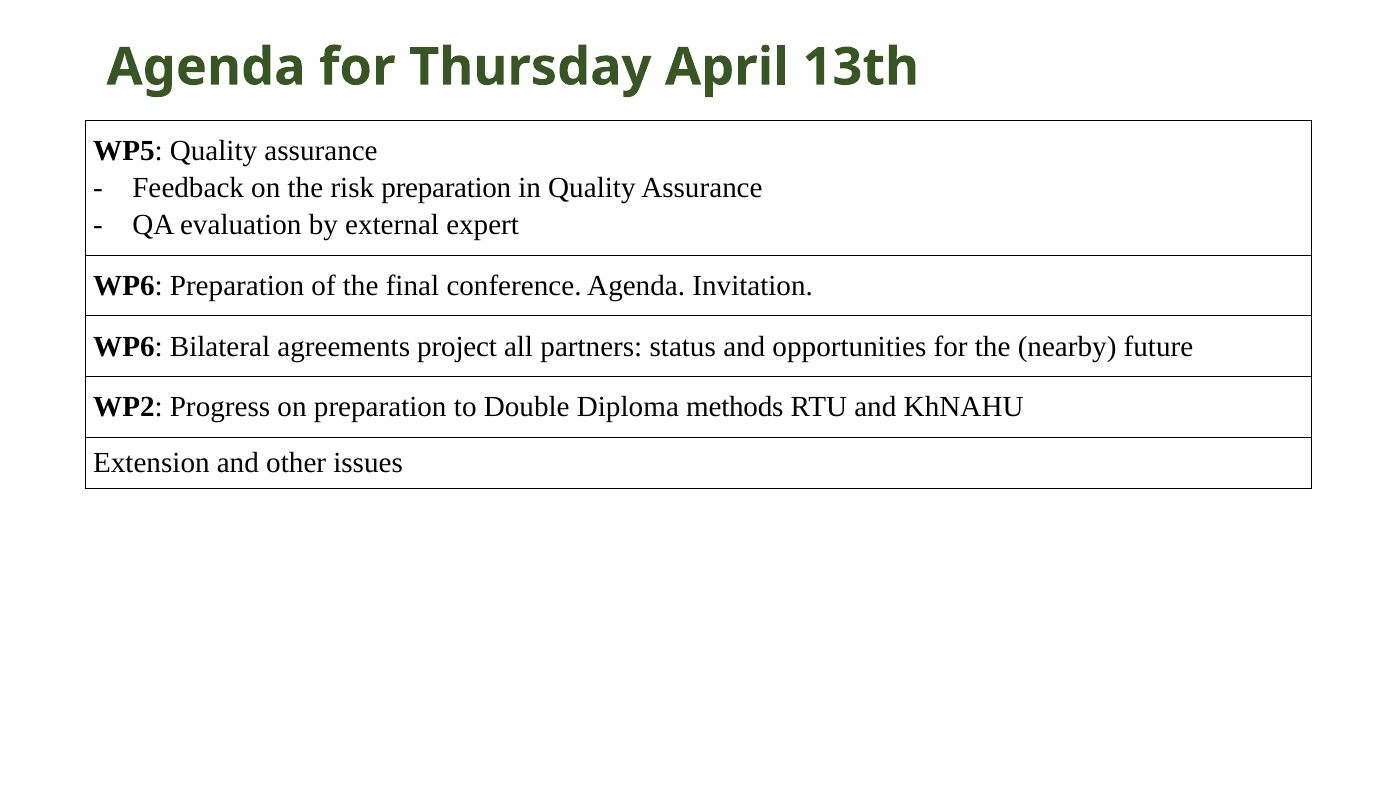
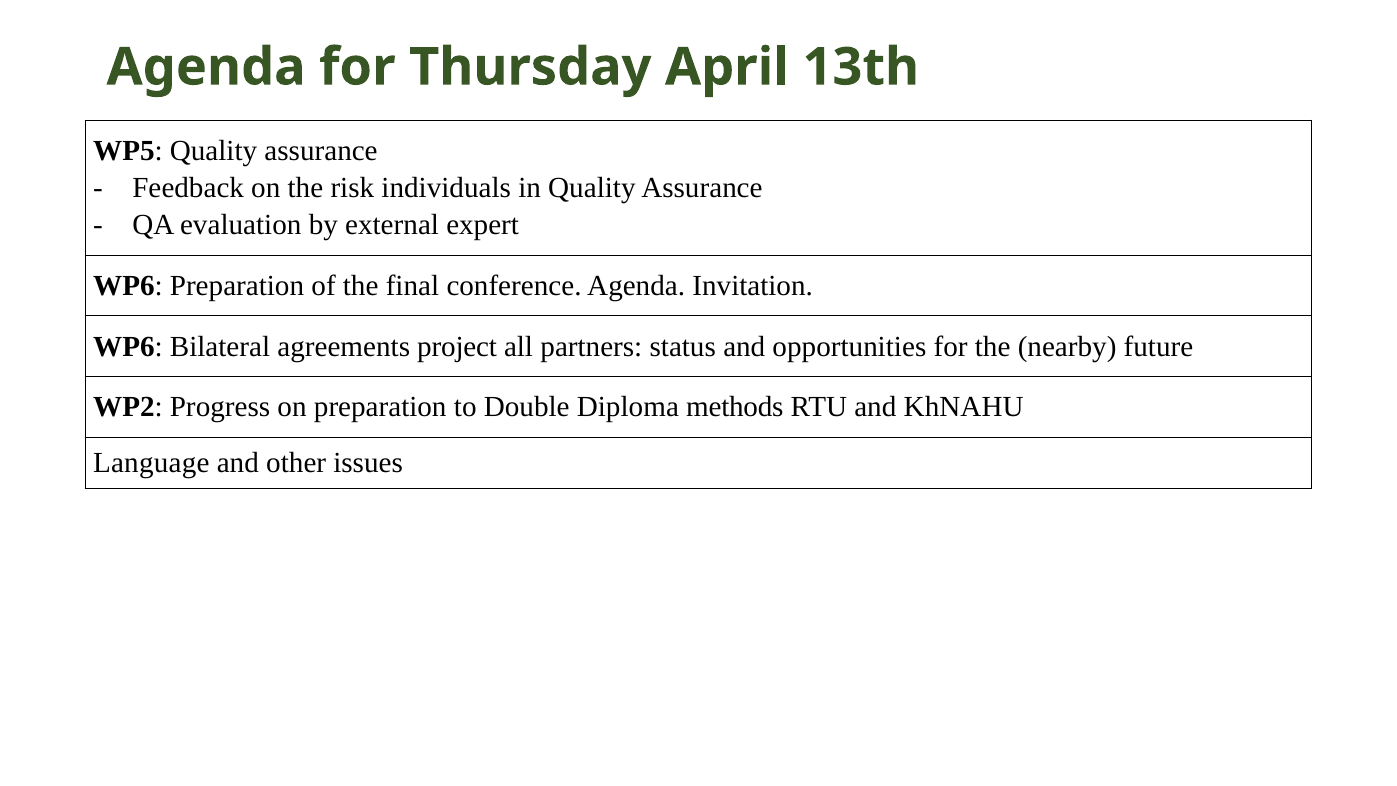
risk preparation: preparation -> individuals
Extension: Extension -> Language
